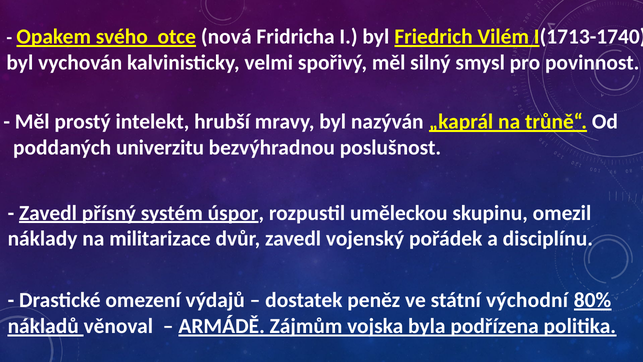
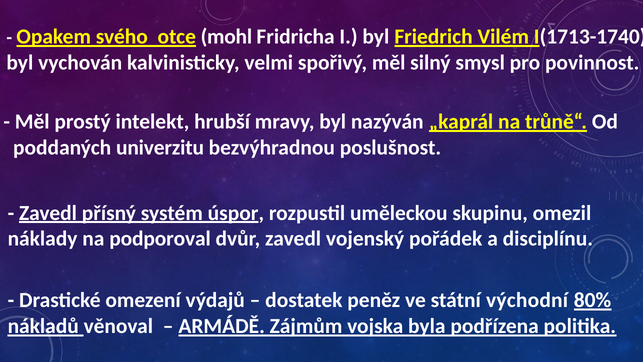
nová: nová -> mohl
militarizace: militarizace -> podporoval
